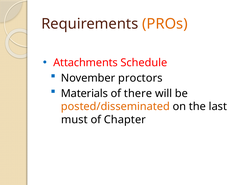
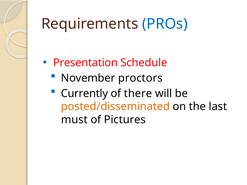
PROs colour: orange -> blue
Attachments: Attachments -> Presentation
Materials: Materials -> Currently
Chapter: Chapter -> Pictures
